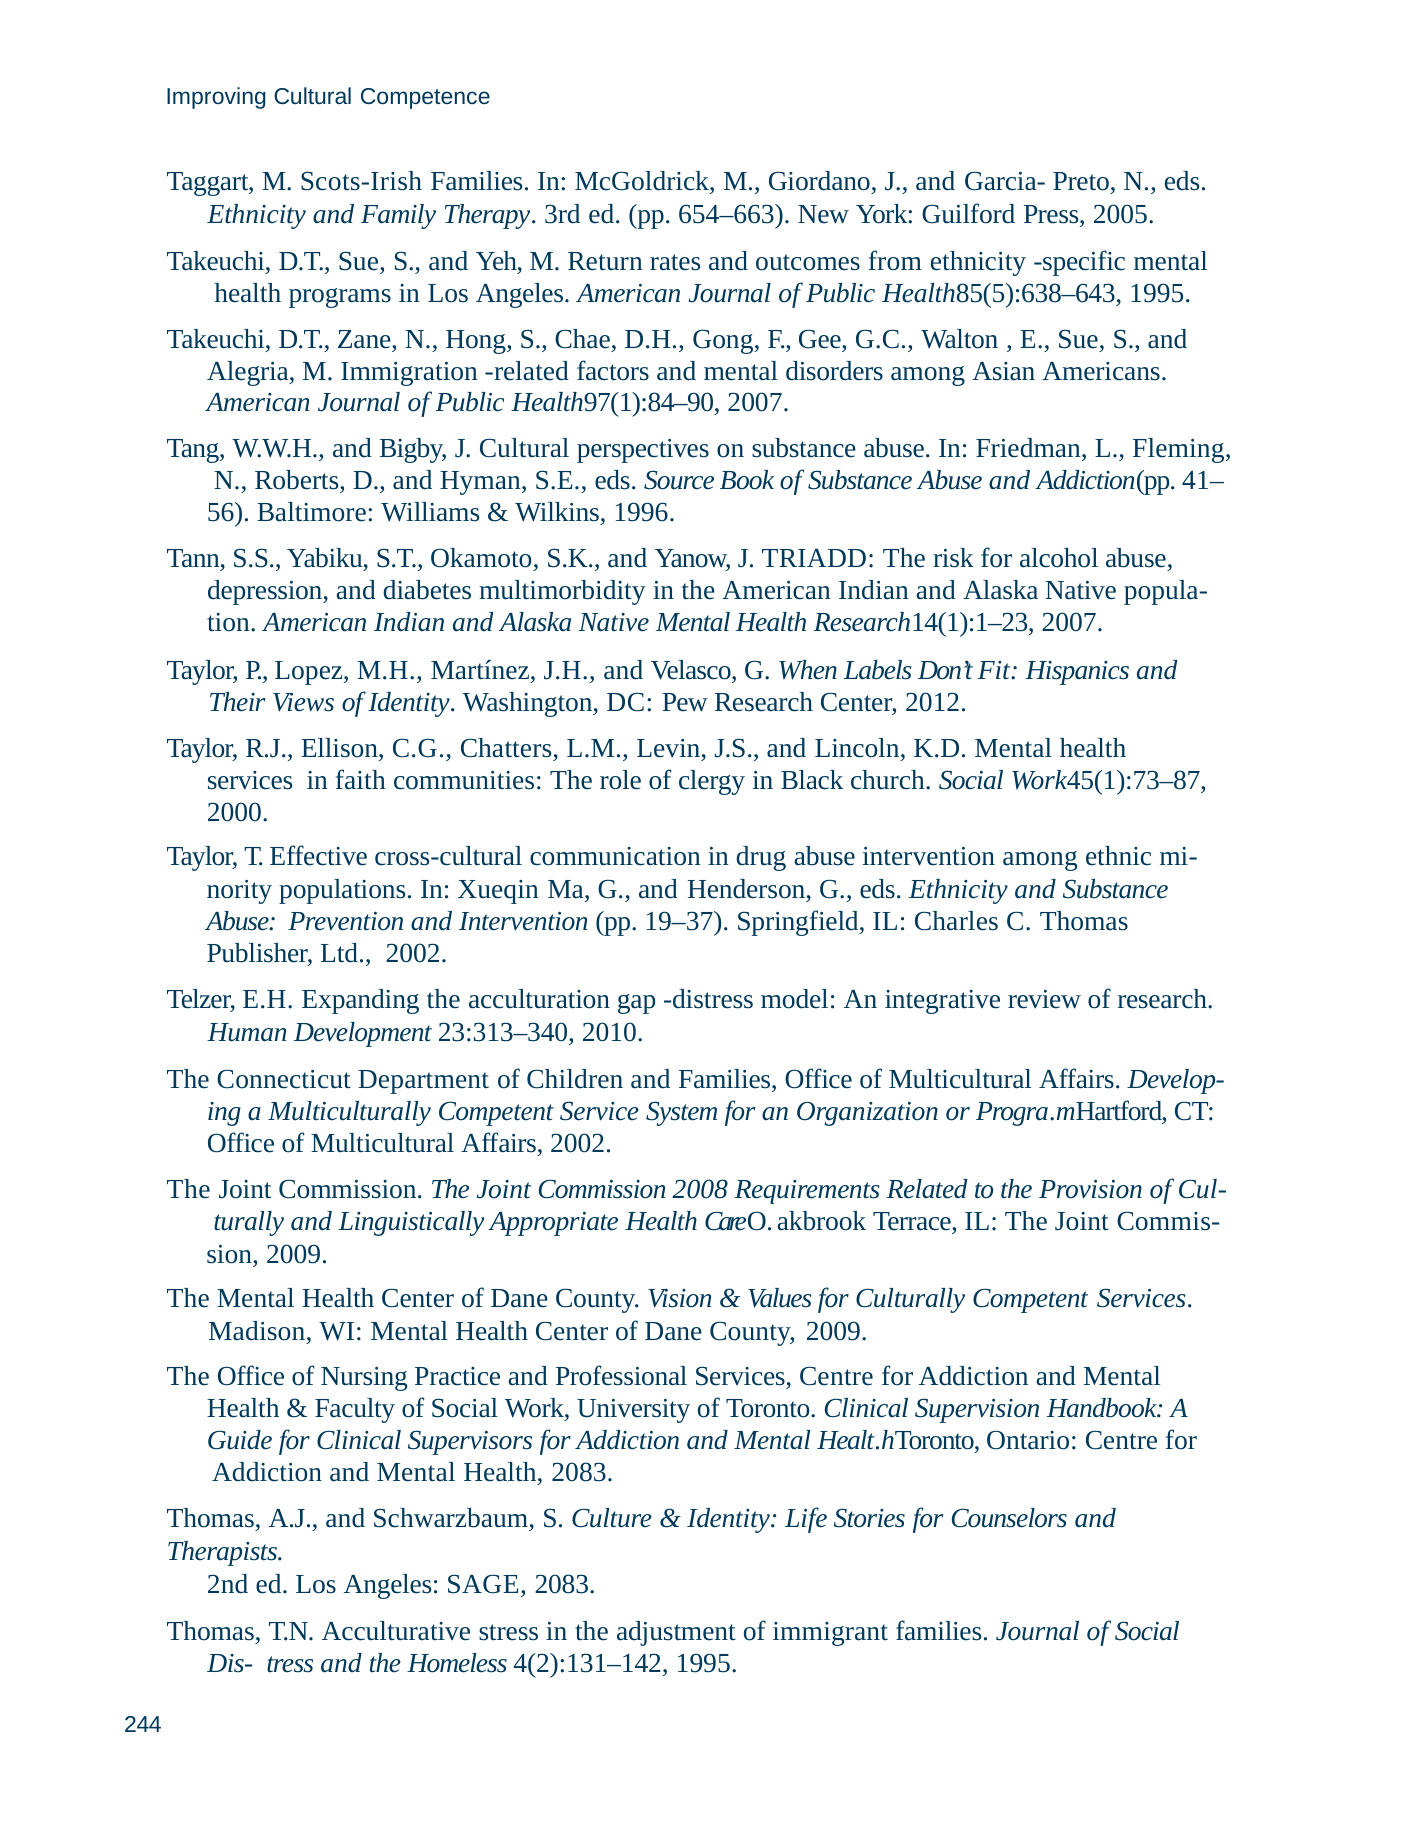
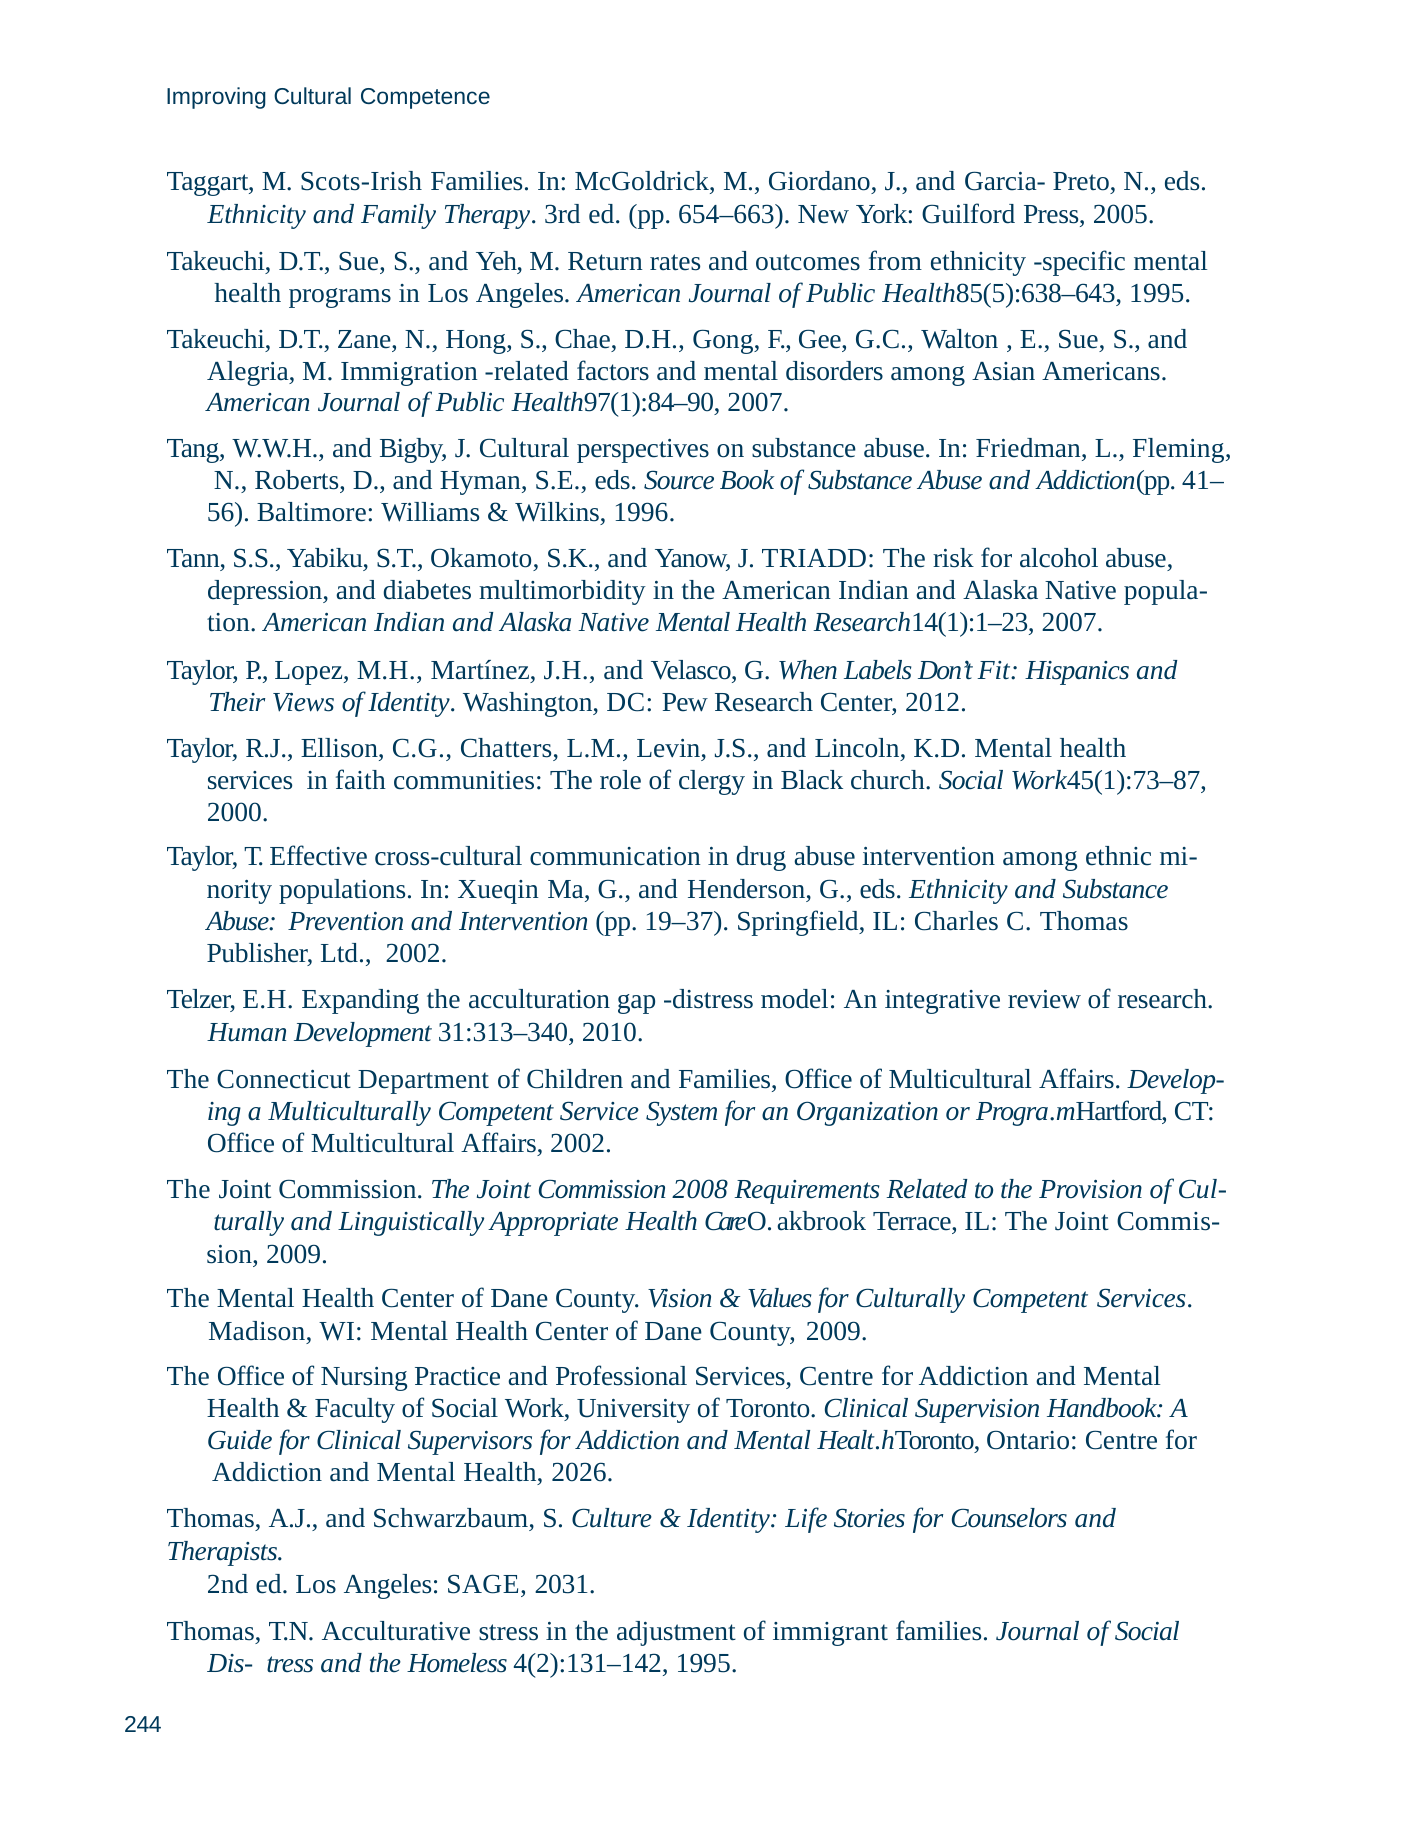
23:313–340: 23:313–340 -> 31:313–340
Health 2083: 2083 -> 2026
SAGE 2083: 2083 -> 2031
